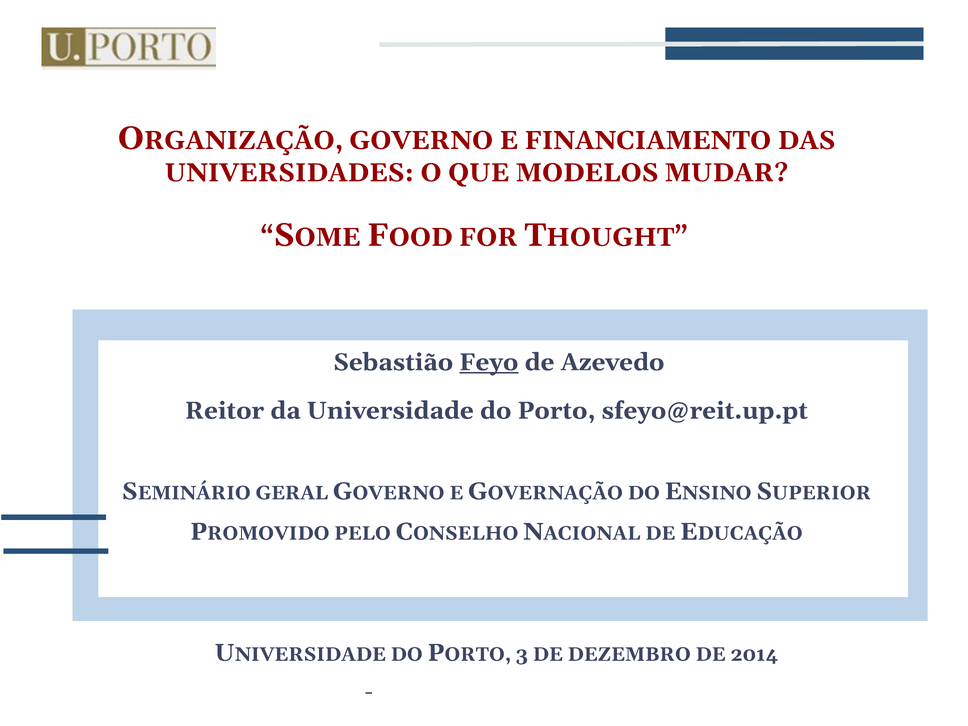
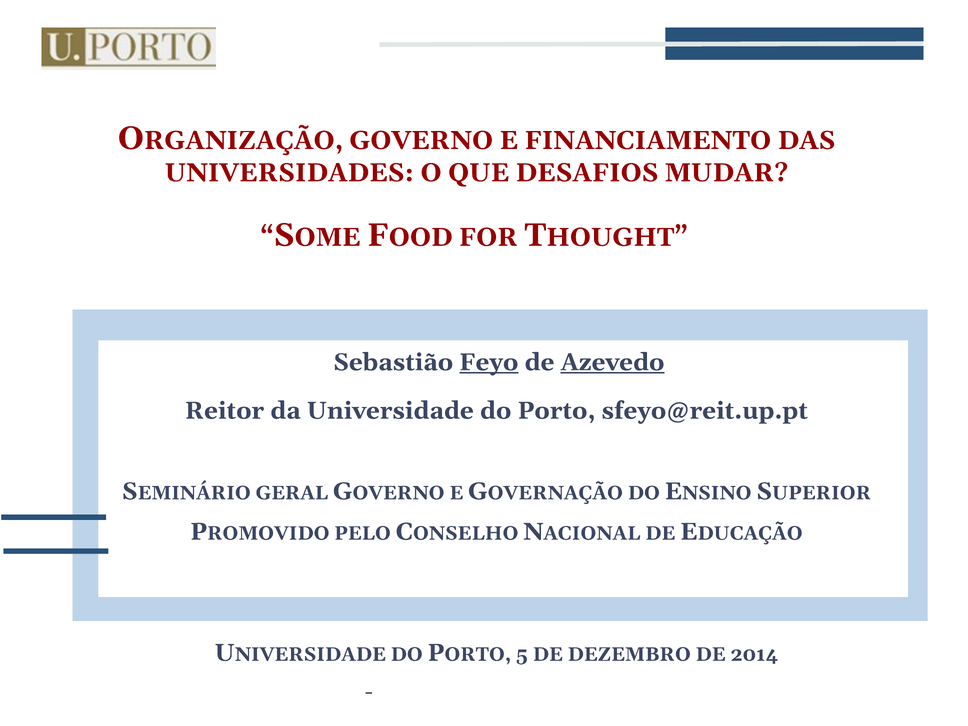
MODELOS: MODELOS -> DESAFIOS
Azevedo underline: none -> present
3: 3 -> 5
